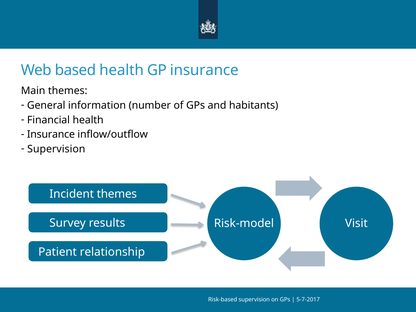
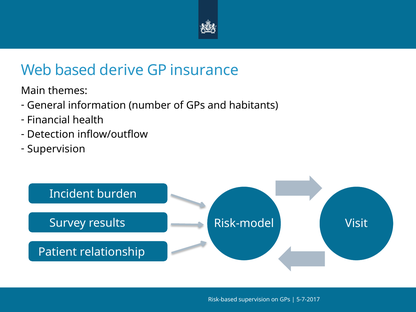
based health: health -> derive
Insurance at (51, 135): Insurance -> Detection
Incident themes: themes -> burden
